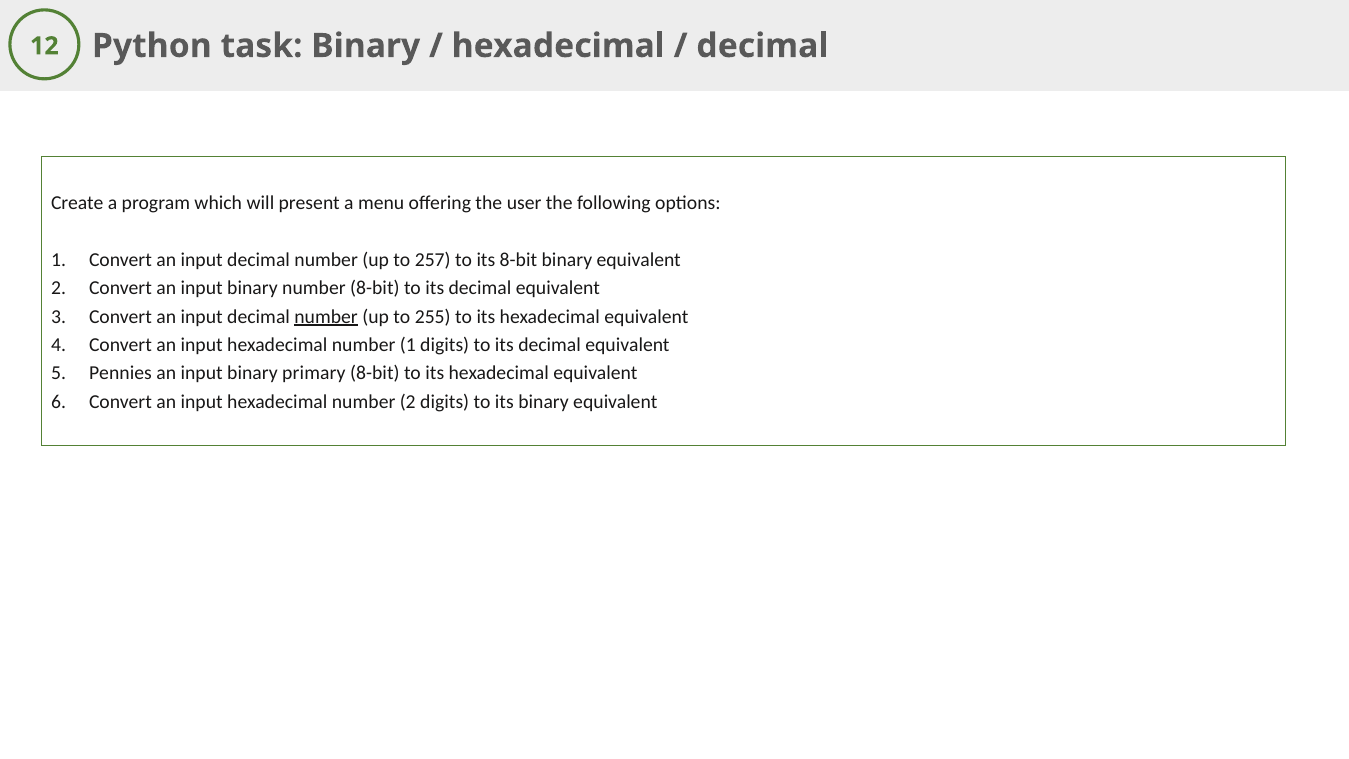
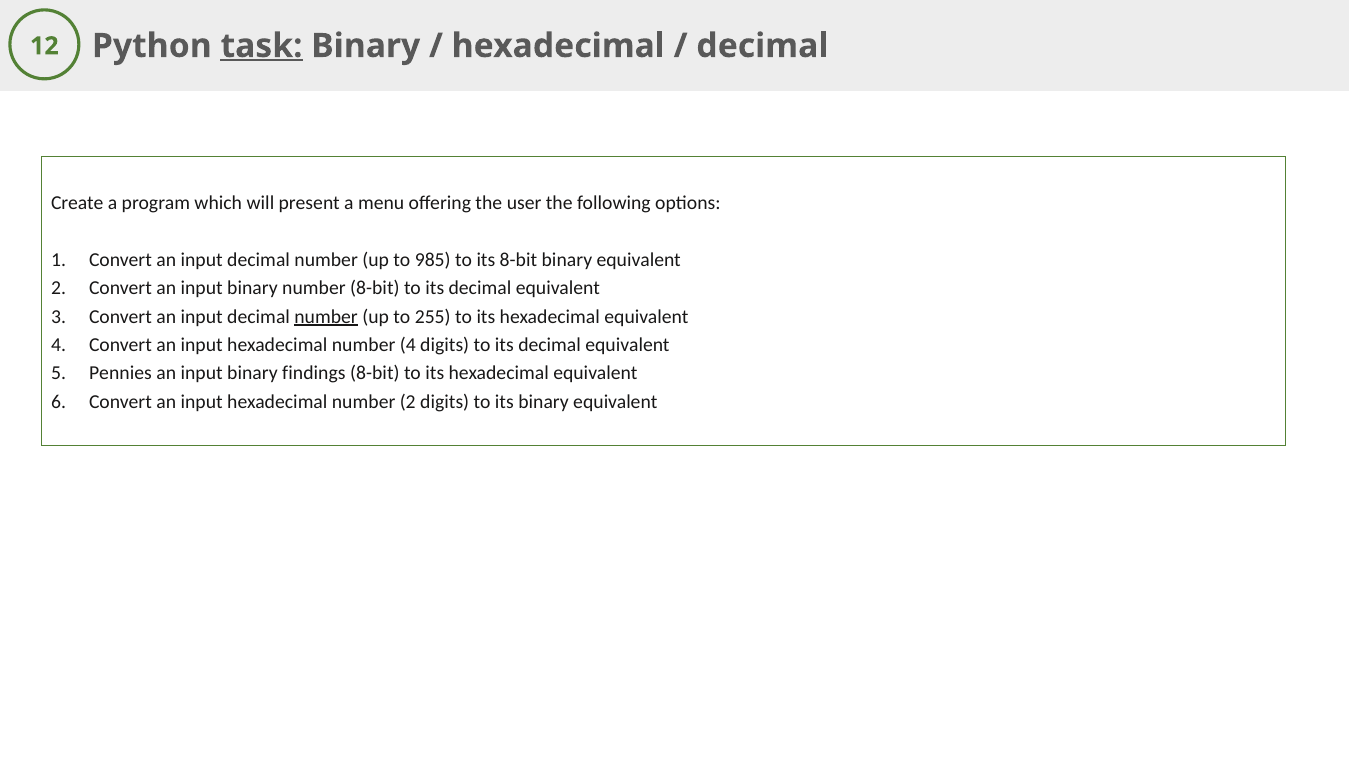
task underline: none -> present
257: 257 -> 985
number 1: 1 -> 4
primary: primary -> findings
